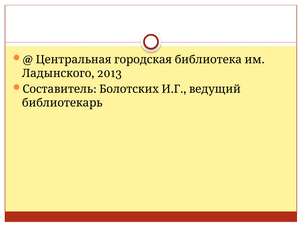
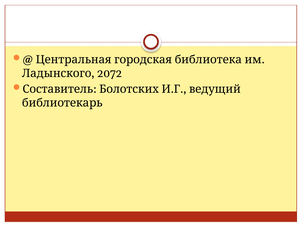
2013: 2013 -> 2072
